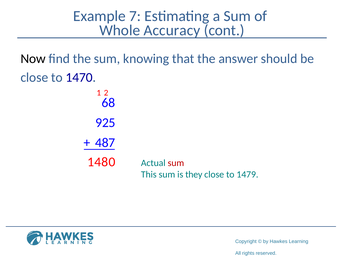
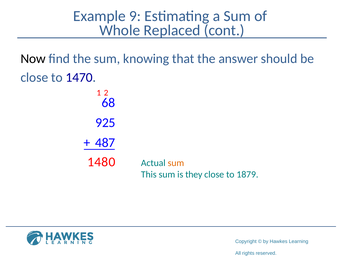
7: 7 -> 9
Accuracy: Accuracy -> Replaced
sum at (176, 163) colour: red -> orange
1479: 1479 -> 1879
